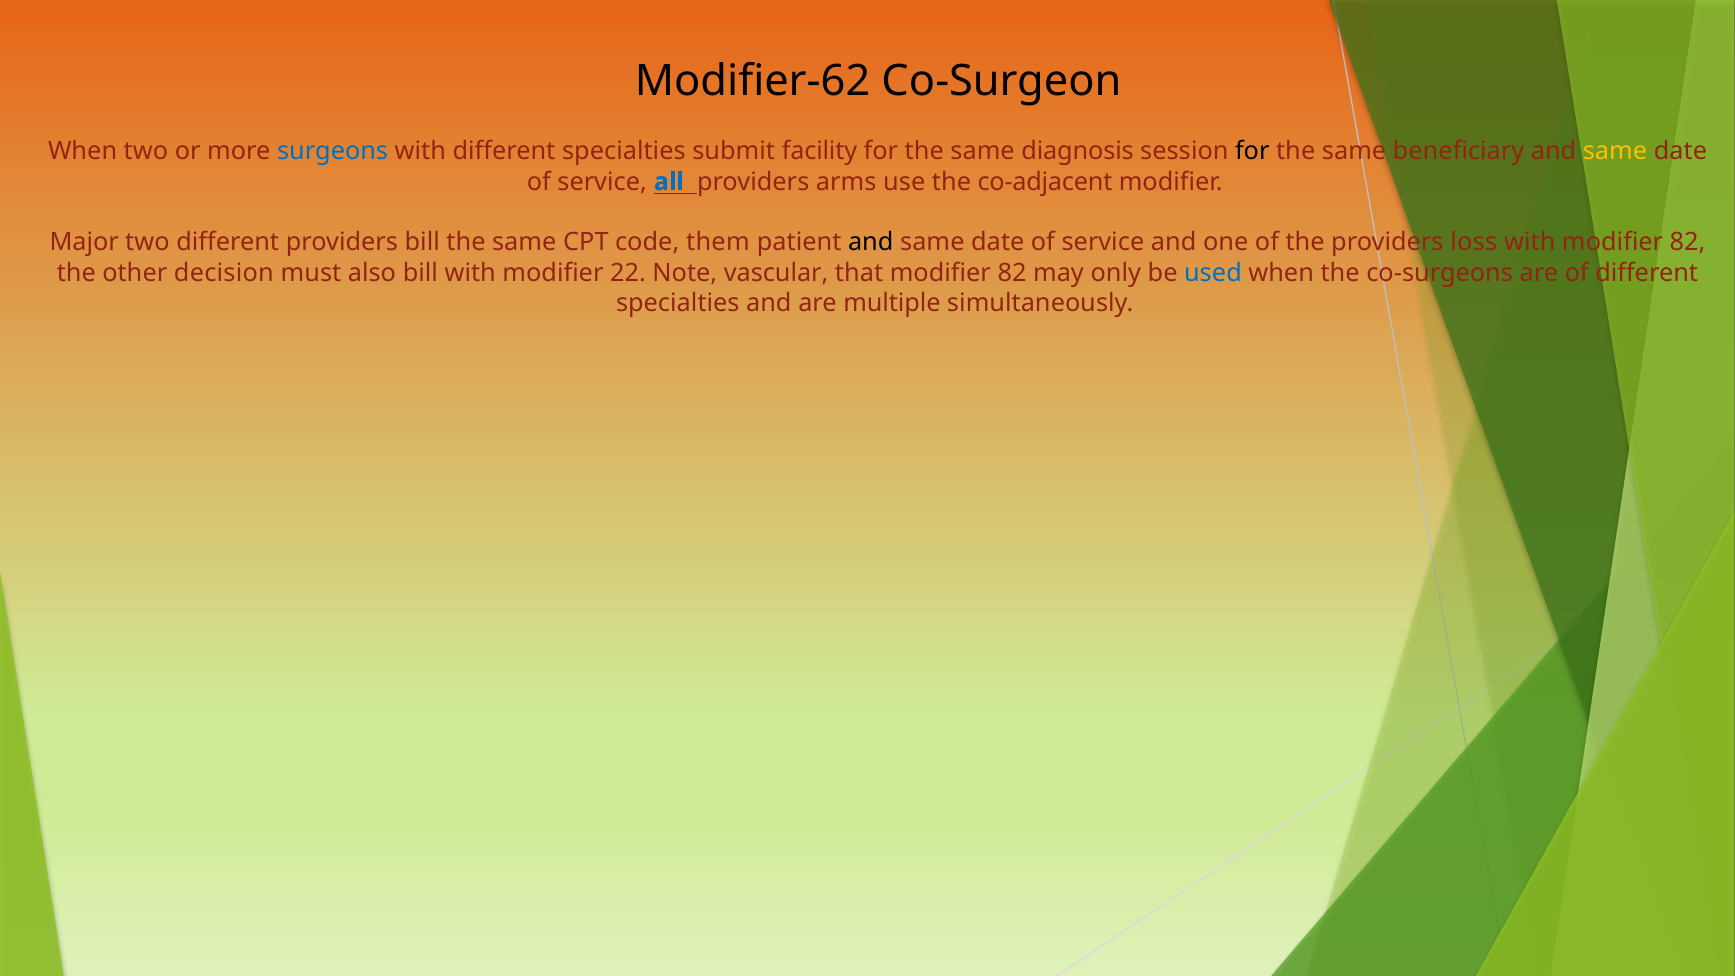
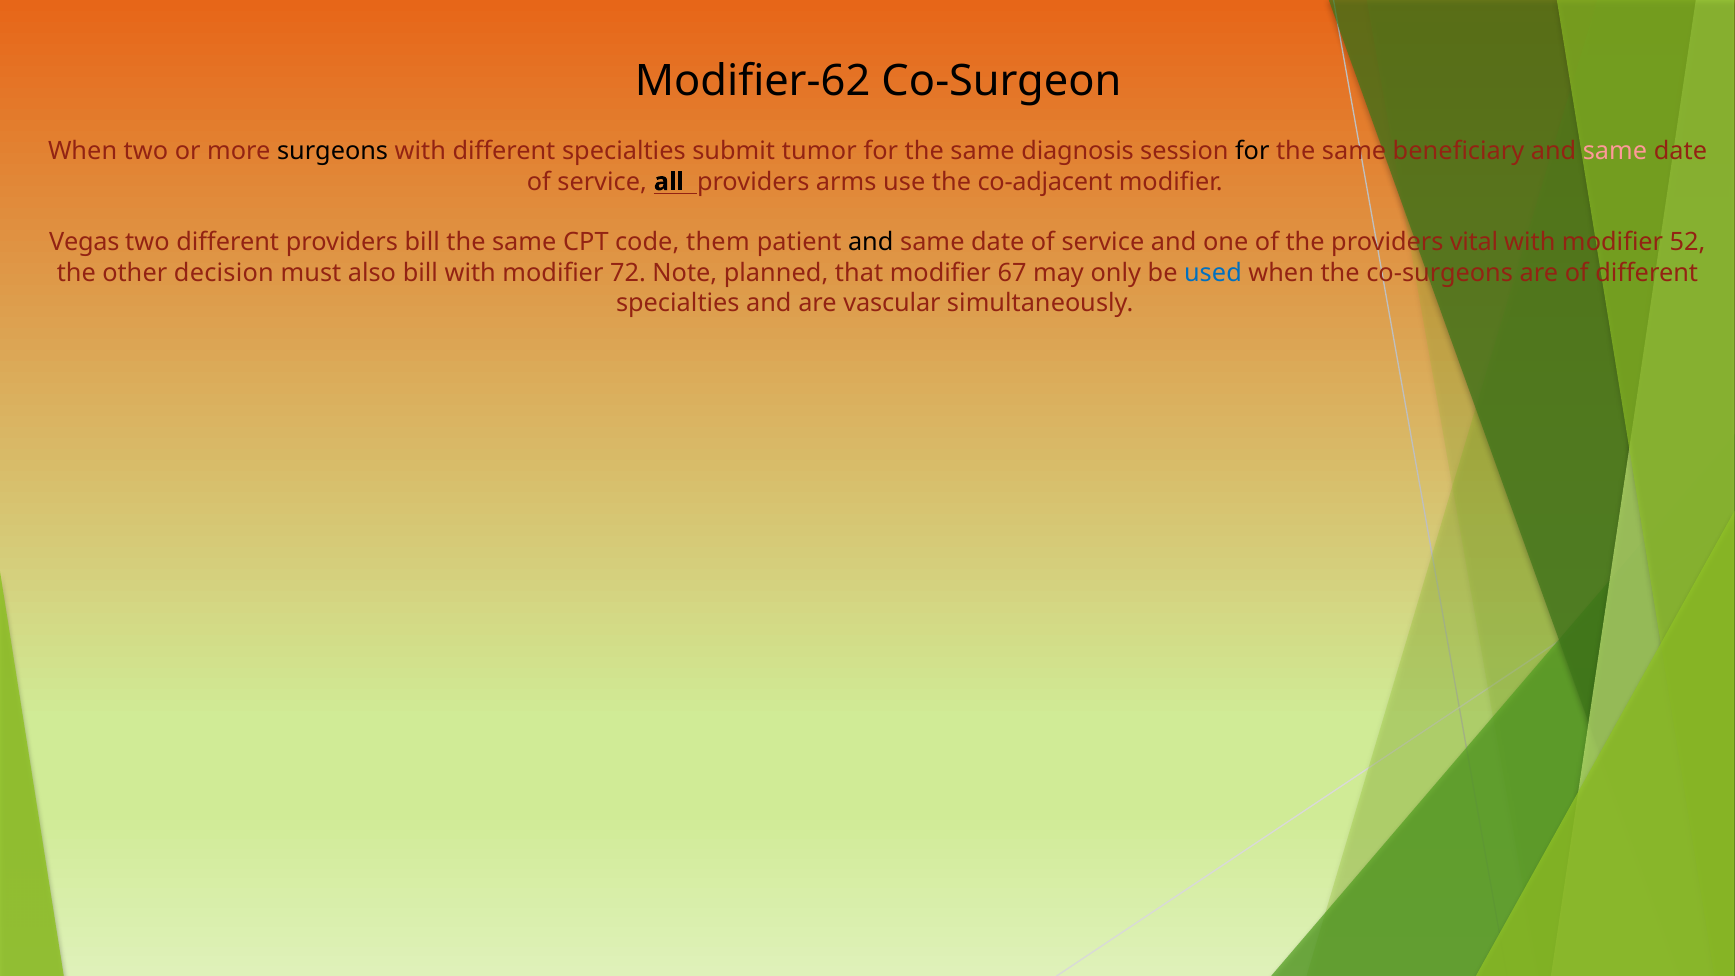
surgeons colour: blue -> black
facility: facility -> tumor
same at (1615, 151) colour: yellow -> pink
all colour: blue -> black
Major: Major -> Vegas
loss: loss -> vital
with modifier 82: 82 -> 52
22: 22 -> 72
vascular: vascular -> planned
that modifier 82: 82 -> 67
multiple: multiple -> vascular
